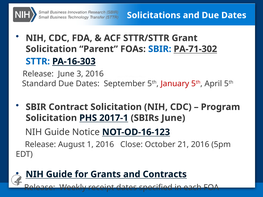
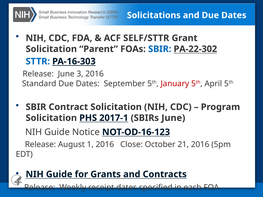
STTR/STTR: STTR/STTR -> SELF/STTR
PA-71-302: PA-71-302 -> PA-22-302
